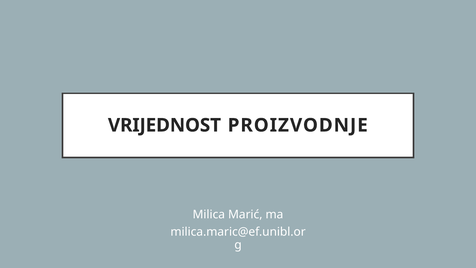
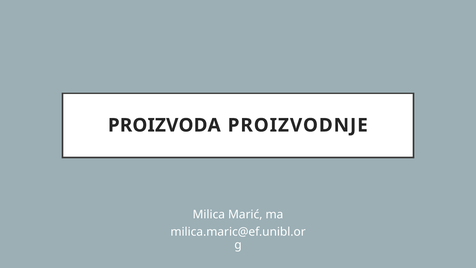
VRIJEDNOST: VRIJEDNOST -> PROIZVODA
